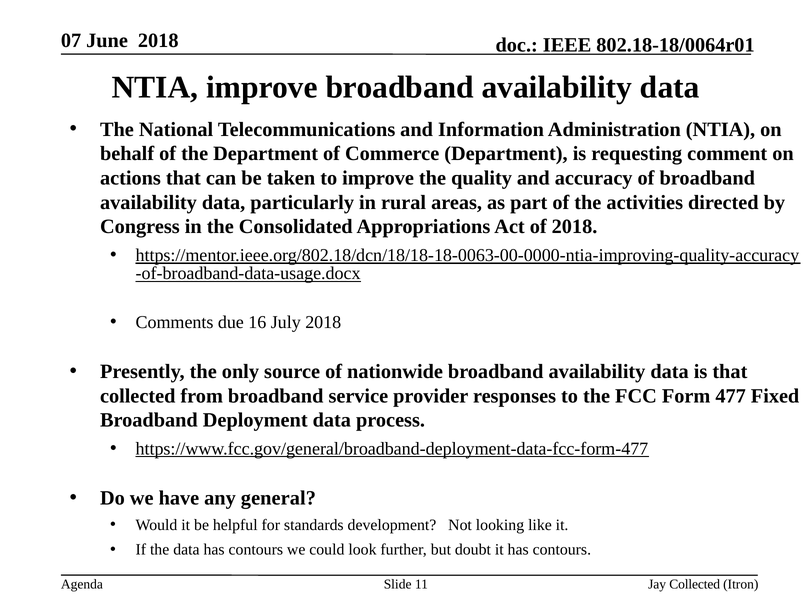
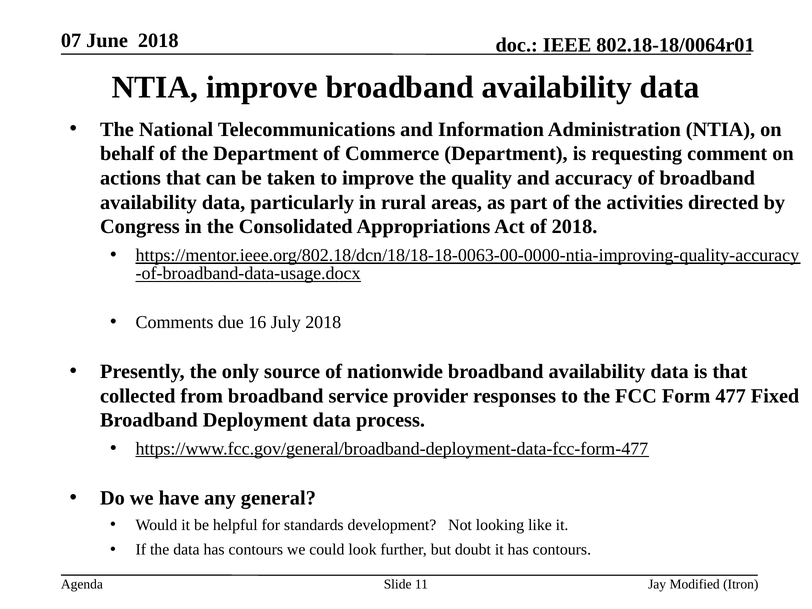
Jay Collected: Collected -> Modified
